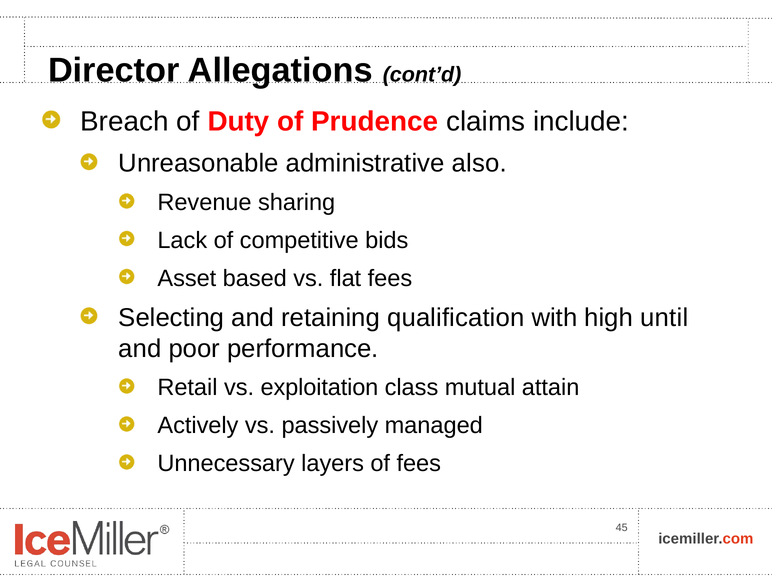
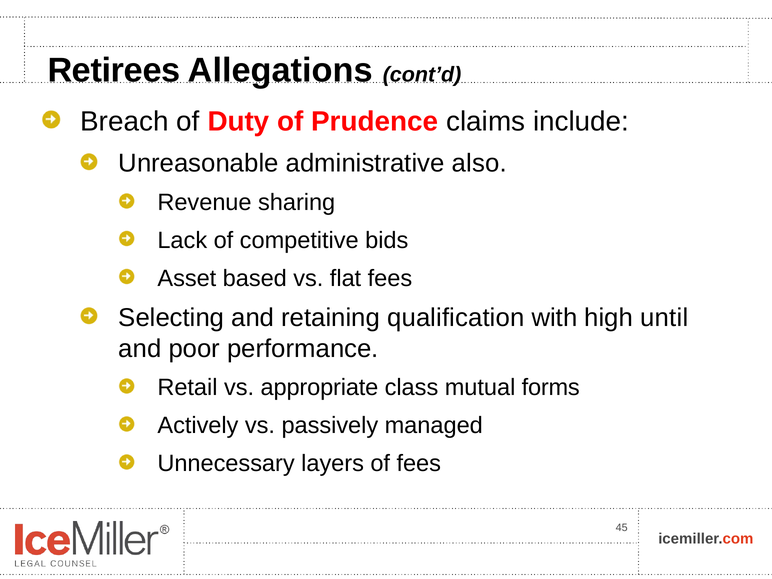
Director: Director -> Retirees
exploitation: exploitation -> appropriate
attain: attain -> forms
